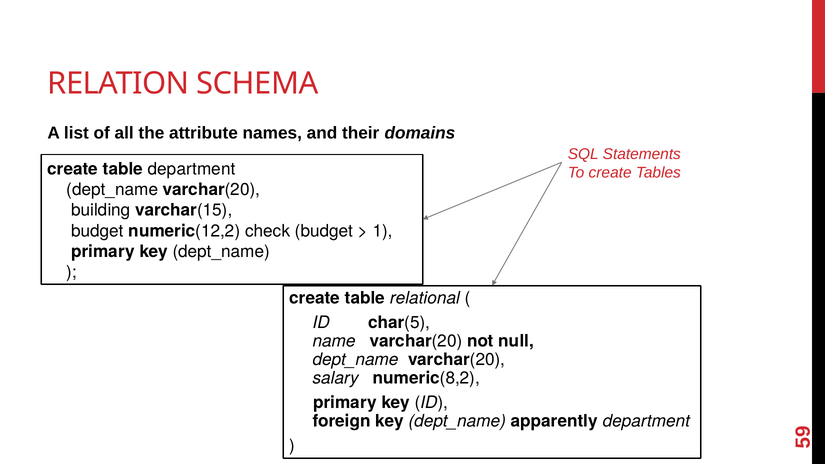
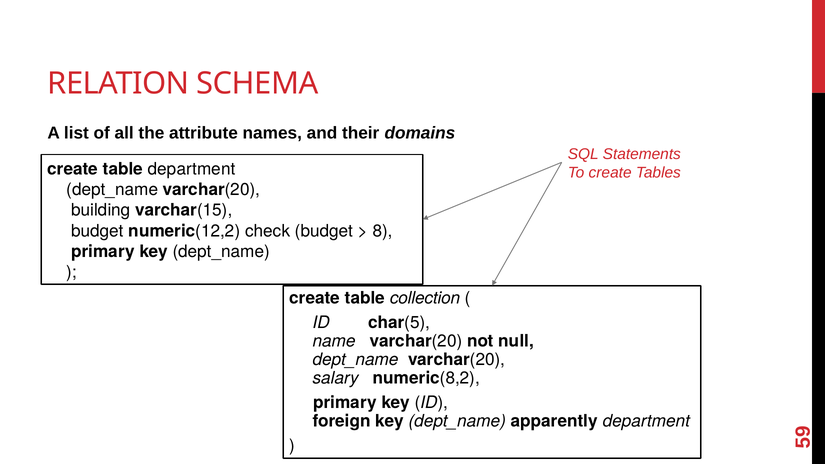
1: 1 -> 8
relational: relational -> collection
